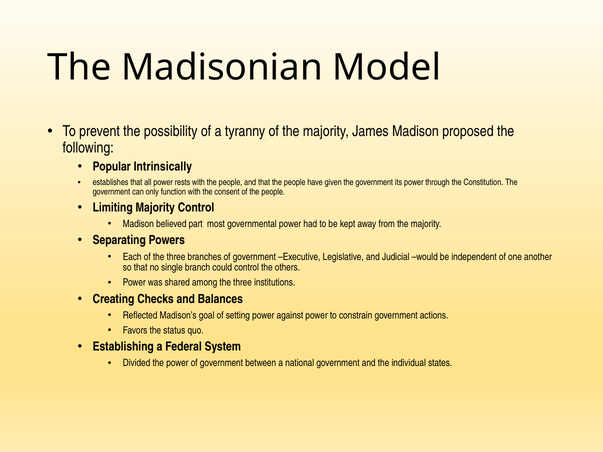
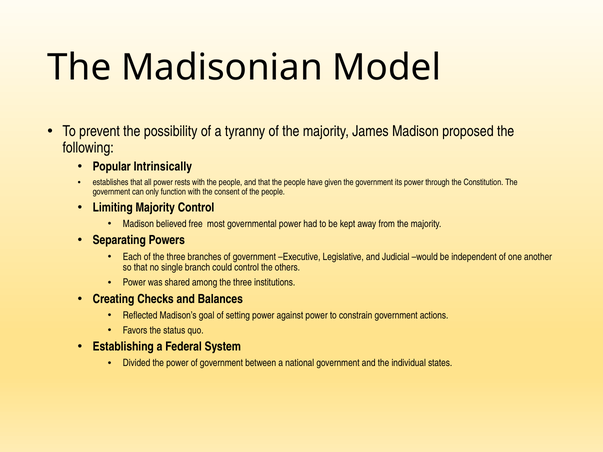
part: part -> free
